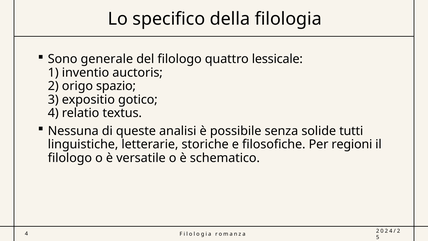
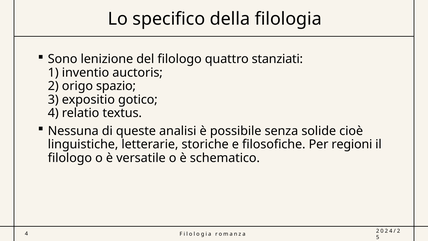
generale: generale -> lenizione
lessicale: lessicale -> stanziati
tutti: tutti -> cioè
